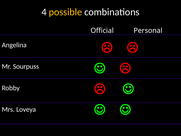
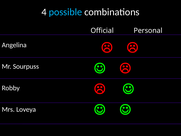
possible colour: yellow -> light blue
